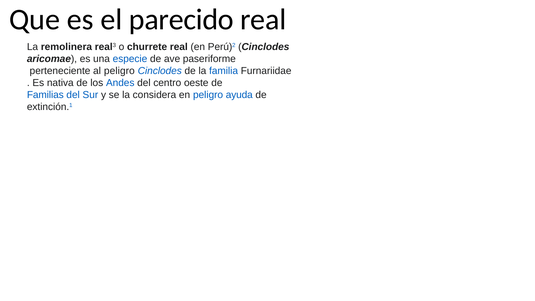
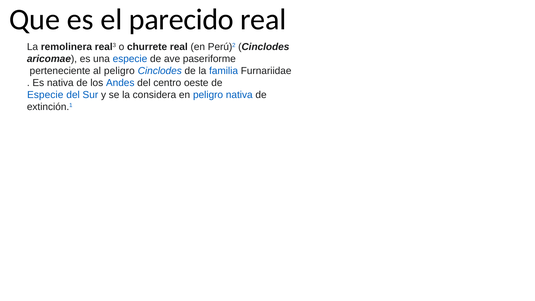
Familias at (45, 95): Familias -> Especie
peligro ayuda: ayuda -> nativa
